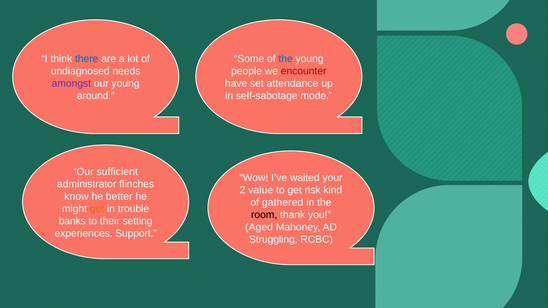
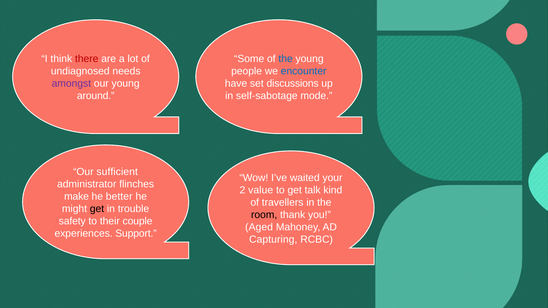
there colour: blue -> red
encounter colour: red -> blue
attendance: attendance -> discussions
risk: risk -> talk
know: know -> make
gathered: gathered -> travellers
get at (97, 209) colour: orange -> black
banks: banks -> safety
setting: setting -> couple
Struggling: Struggling -> Capturing
